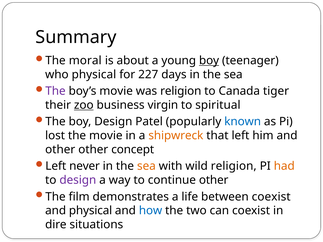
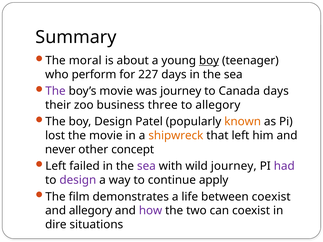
who physical: physical -> perform
was religion: religion -> journey
Canada tiger: tiger -> days
zoo underline: present -> none
virgin: virgin -> three
to spiritual: spiritual -> allegory
known colour: blue -> orange
other at (60, 150): other -> never
never: never -> failed
sea at (146, 166) colour: orange -> purple
wild religion: religion -> journey
had colour: orange -> purple
continue other: other -> apply
and physical: physical -> allegory
how colour: blue -> purple
